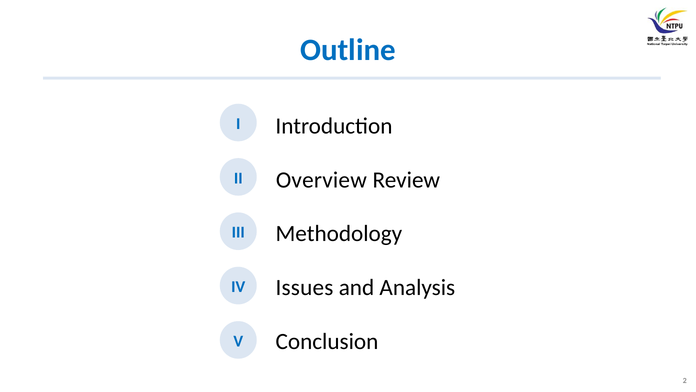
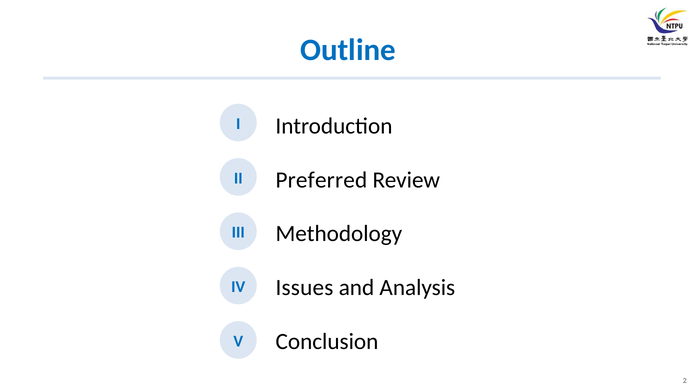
Overview: Overview -> Preferred
